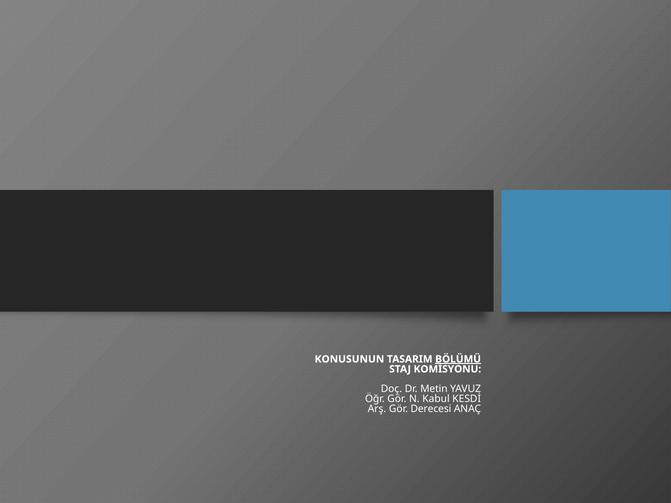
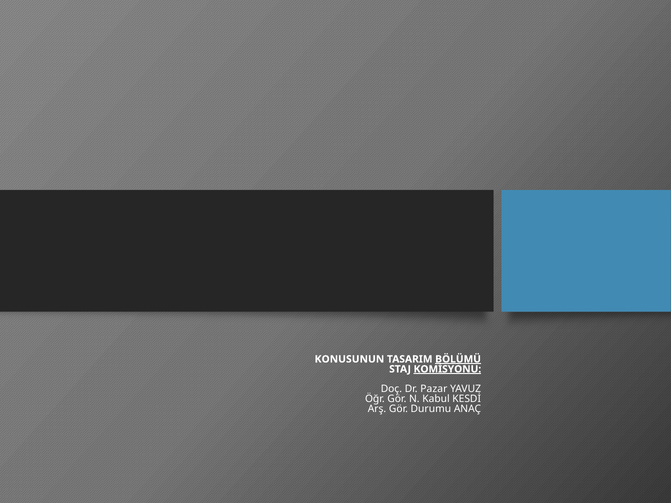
KOMİSYONU underline: none -> present
Metin: Metin -> Pazar
Derecesi: Derecesi -> Durumu
